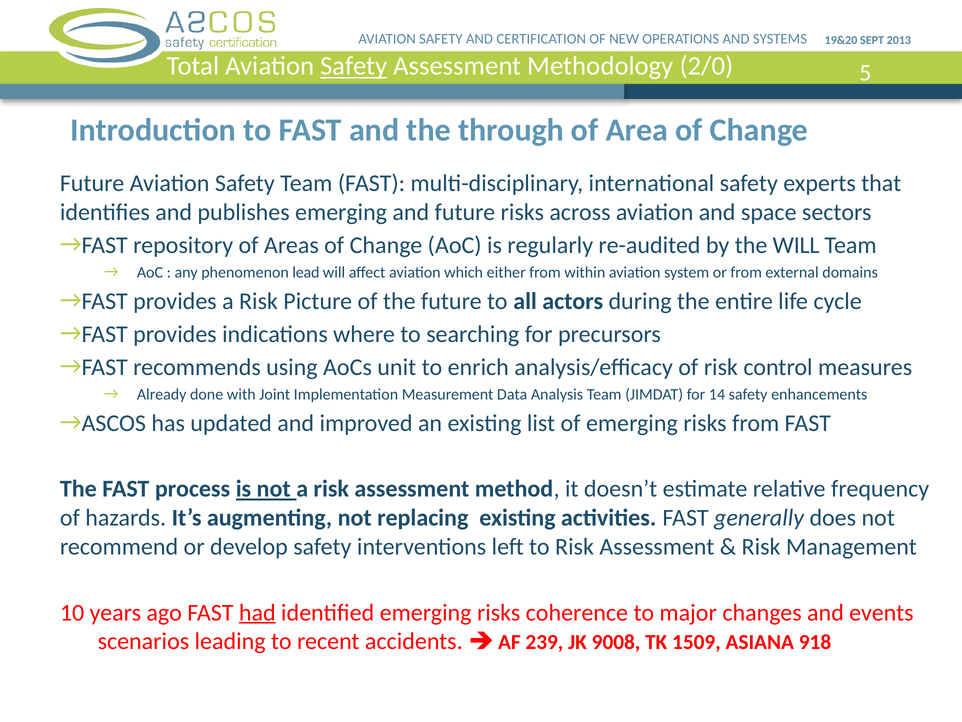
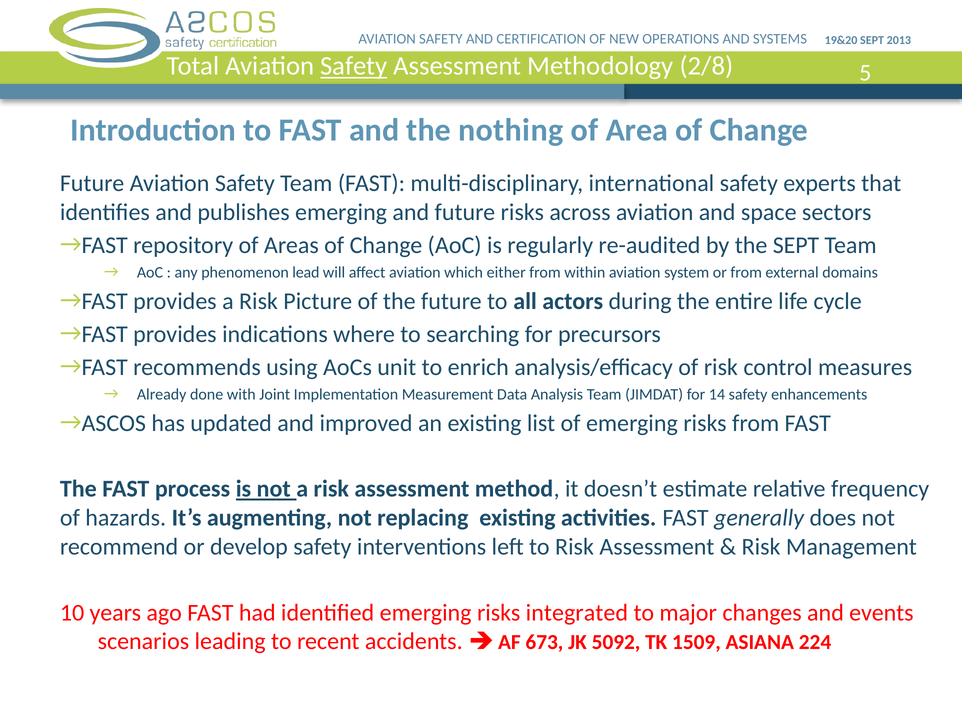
2/0: 2/0 -> 2/8
through: through -> nothing
the WILL: WILL -> SEPT
had underline: present -> none
coherence: coherence -> integrated
239: 239 -> 673
9008: 9008 -> 5092
918: 918 -> 224
